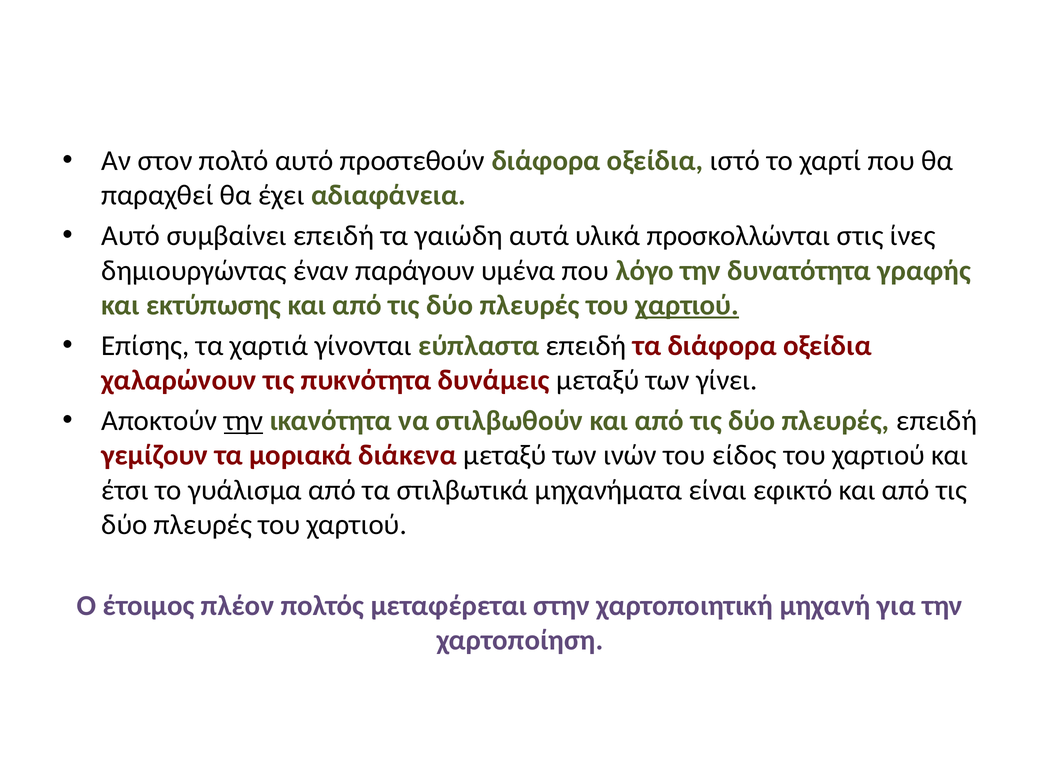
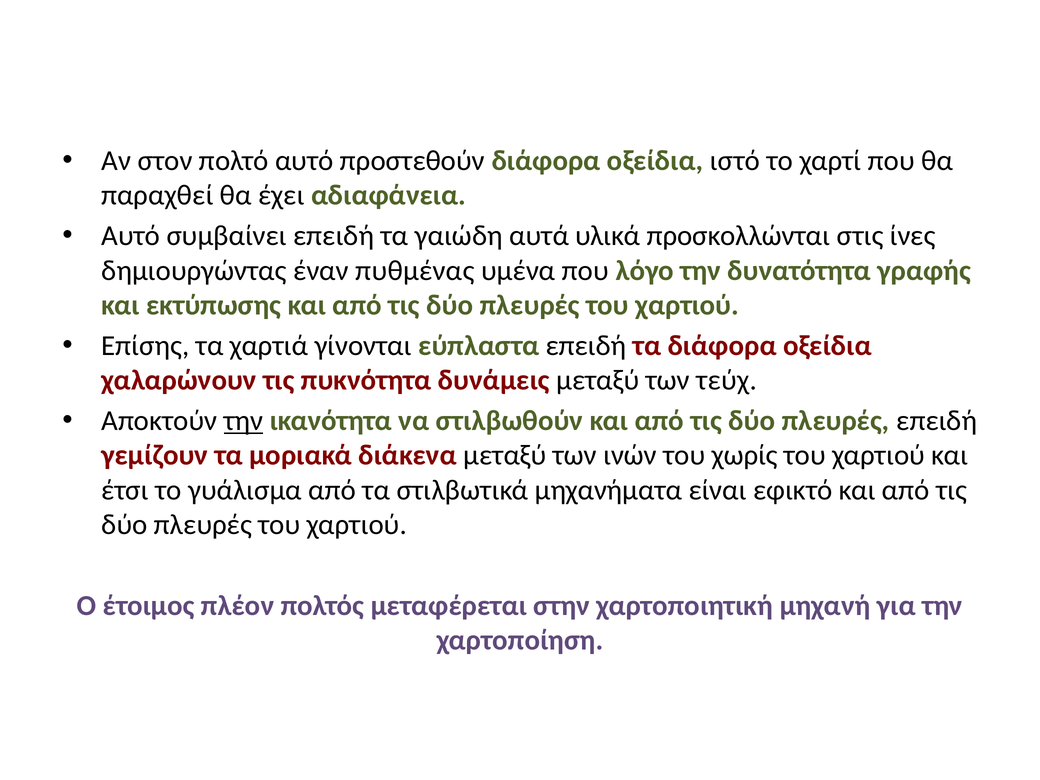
παράγουν: παράγουν -> πυθμένας
χαρτιού at (687, 305) underline: present -> none
γίνει: γίνει -> τεύχ
είδος: είδος -> χωρίς
